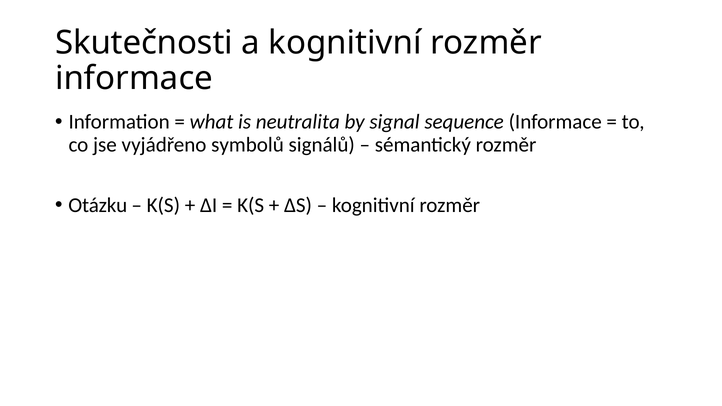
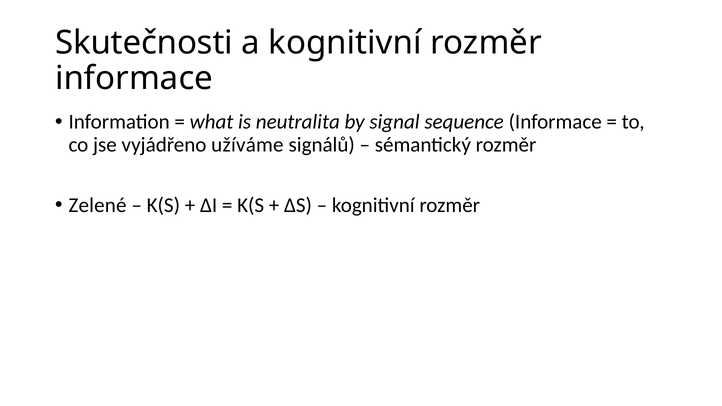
symbolů: symbolů -> užíváme
Otázku: Otázku -> Zelené
